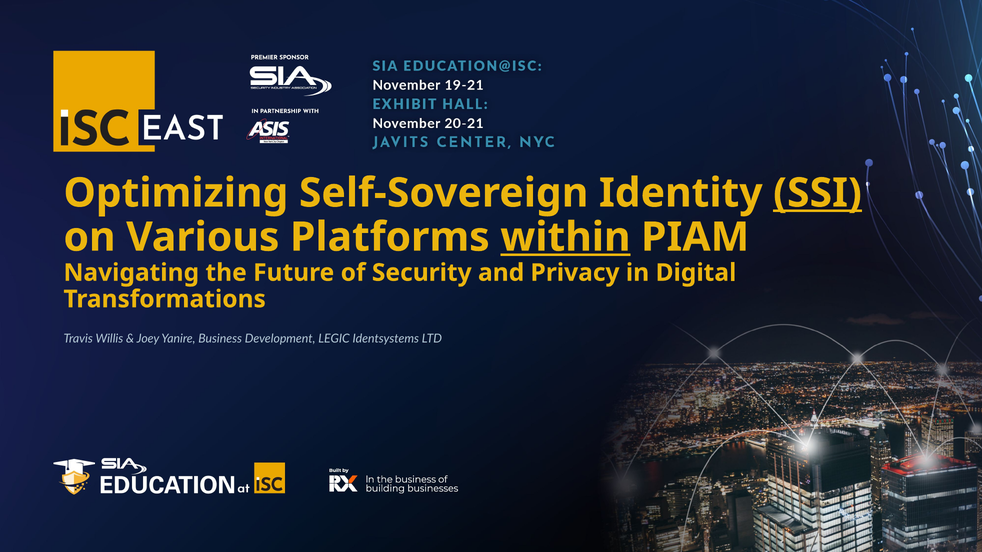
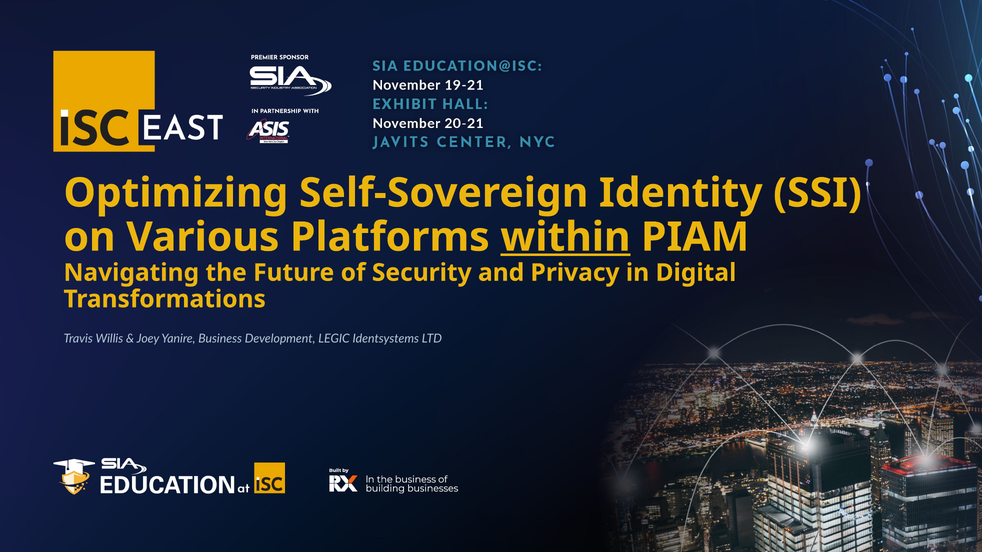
SSI underline: present -> none
